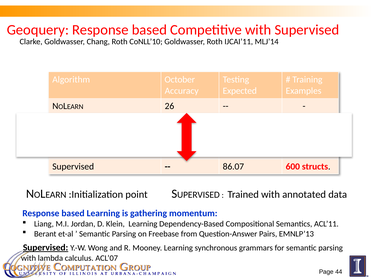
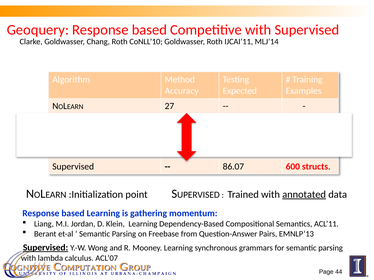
October: October -> Method
26: 26 -> 27
annotated underline: none -> present
